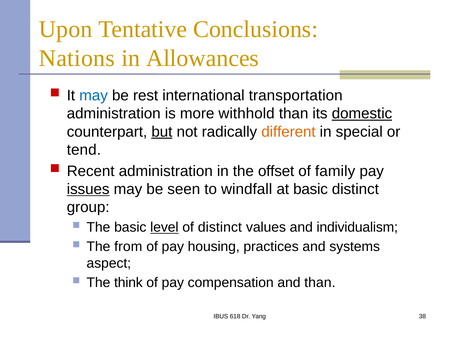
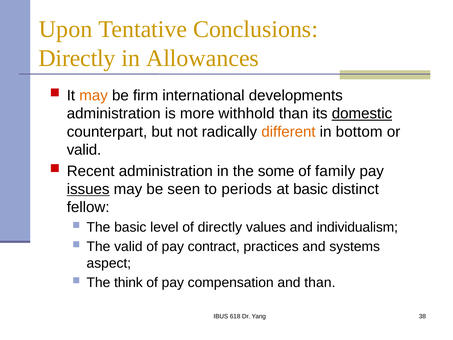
Nations at (77, 58): Nations -> Directly
may at (94, 95) colour: blue -> orange
rest: rest -> firm
transportation: transportation -> developments
but underline: present -> none
special: special -> bottom
tend at (84, 150): tend -> valid
offset: offset -> some
windfall: windfall -> periods
group: group -> fellow
level underline: present -> none
of distinct: distinct -> directly
The from: from -> valid
housing: housing -> contract
